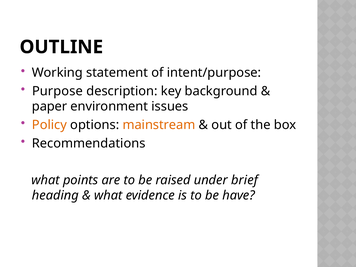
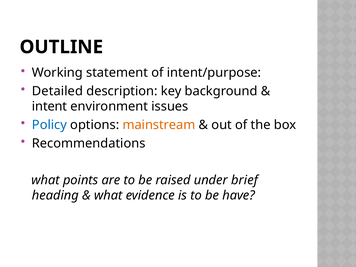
Purpose: Purpose -> Detailed
paper: paper -> intent
Policy colour: orange -> blue
